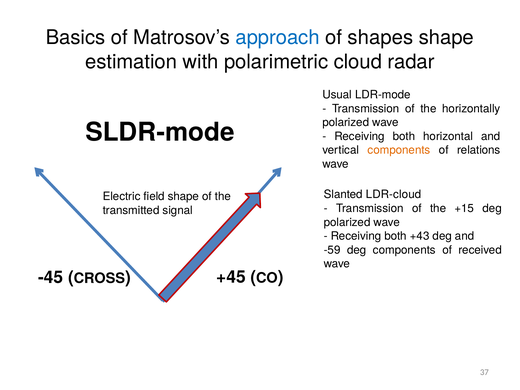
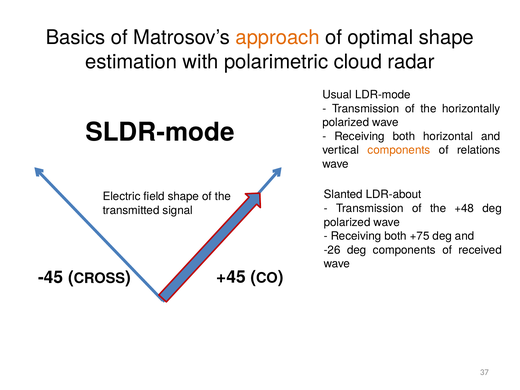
approach colour: blue -> orange
shapes: shapes -> optimal
LDR-cloud: LDR-cloud -> LDR-about
+15: +15 -> +48
+43: +43 -> +75
-59: -59 -> -26
